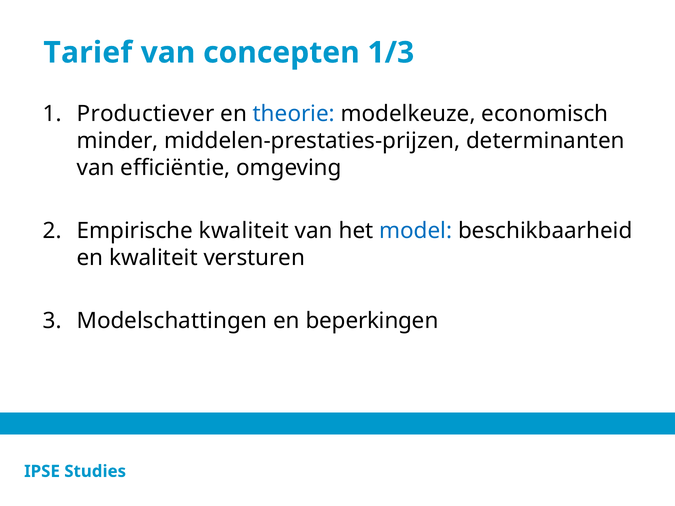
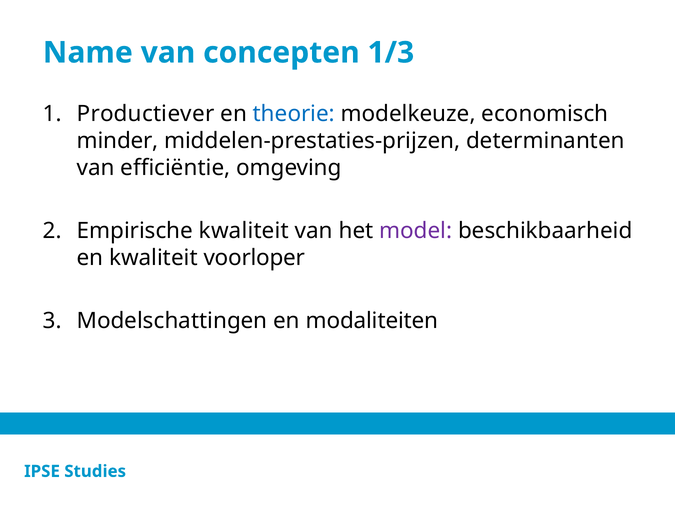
Tarief: Tarief -> Name
model colour: blue -> purple
versturen: versturen -> voorloper
beperkingen: beperkingen -> modaliteiten
